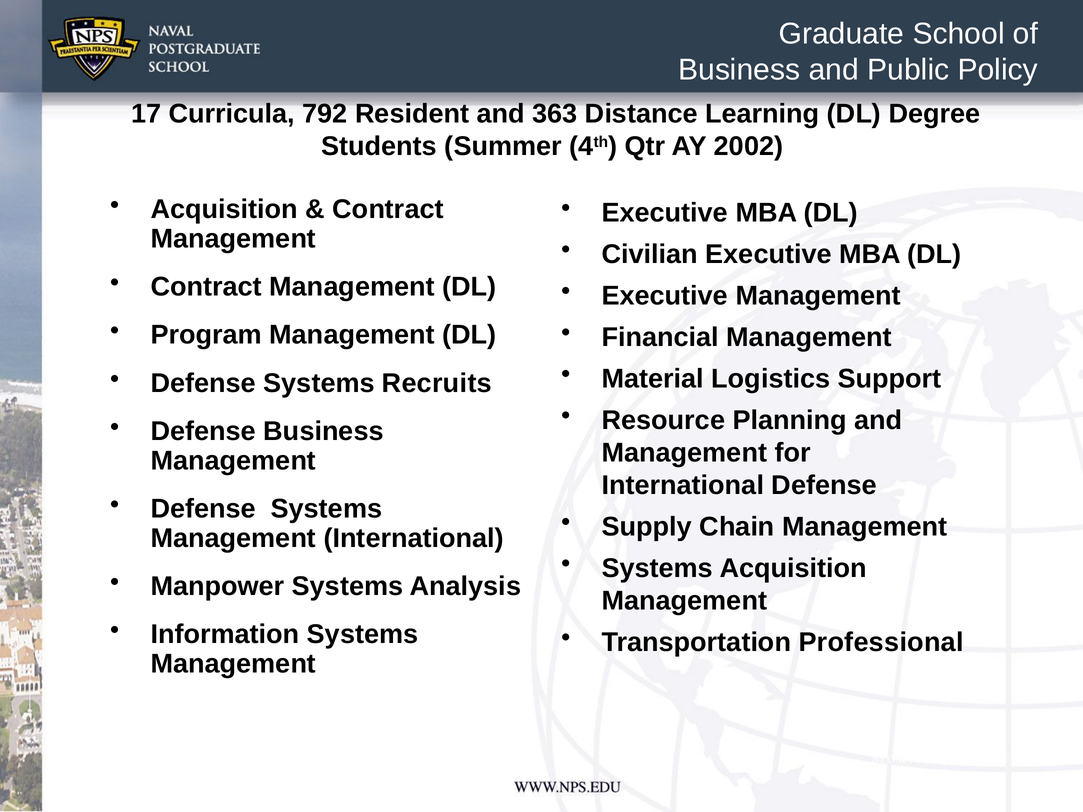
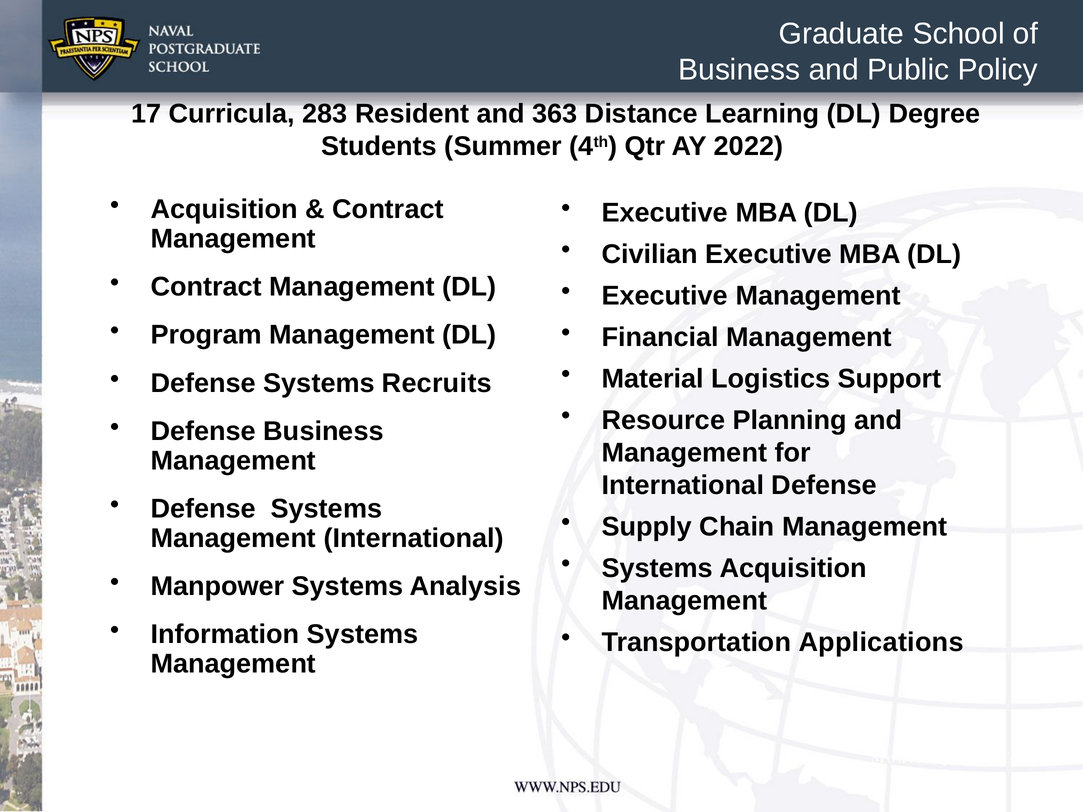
792: 792 -> 283
2002: 2002 -> 2022
Professional: Professional -> Applications
